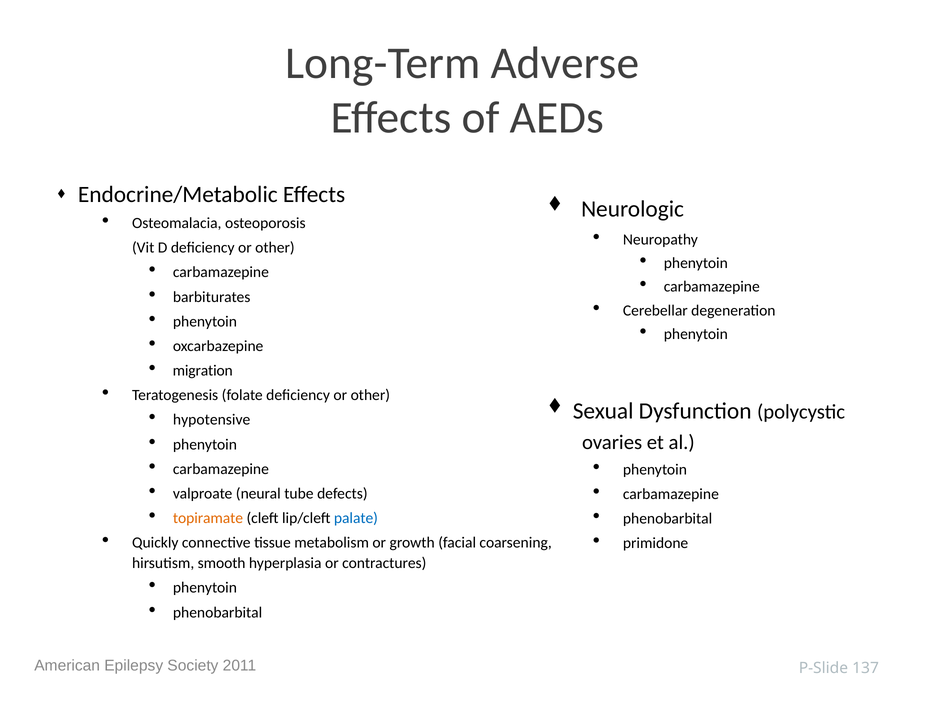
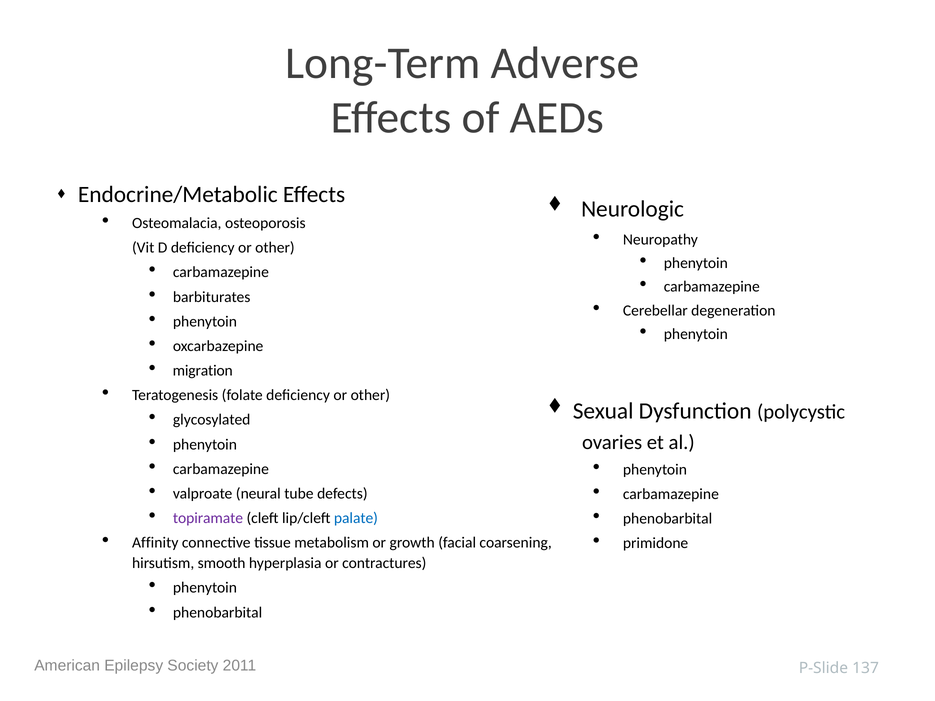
hypotensive: hypotensive -> glycosylated
topiramate colour: orange -> purple
Quickly: Quickly -> Affinity
